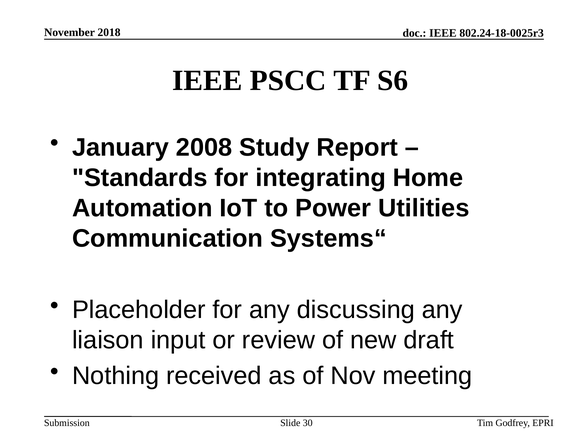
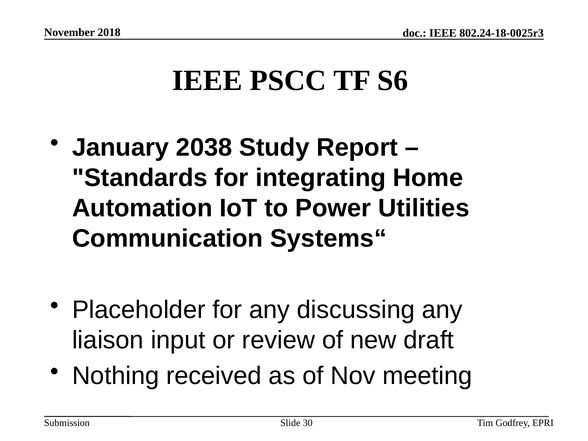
2008: 2008 -> 2038
